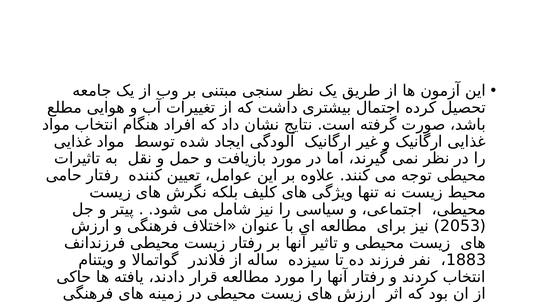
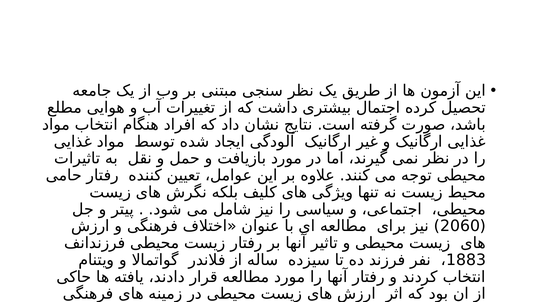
2053: 2053 -> 2060
